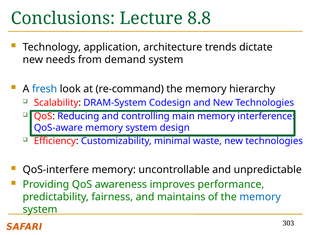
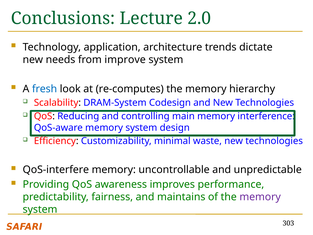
8.8: 8.8 -> 2.0
demand: demand -> improve
re-command: re-command -> re-computes
memory at (260, 197) colour: blue -> purple
